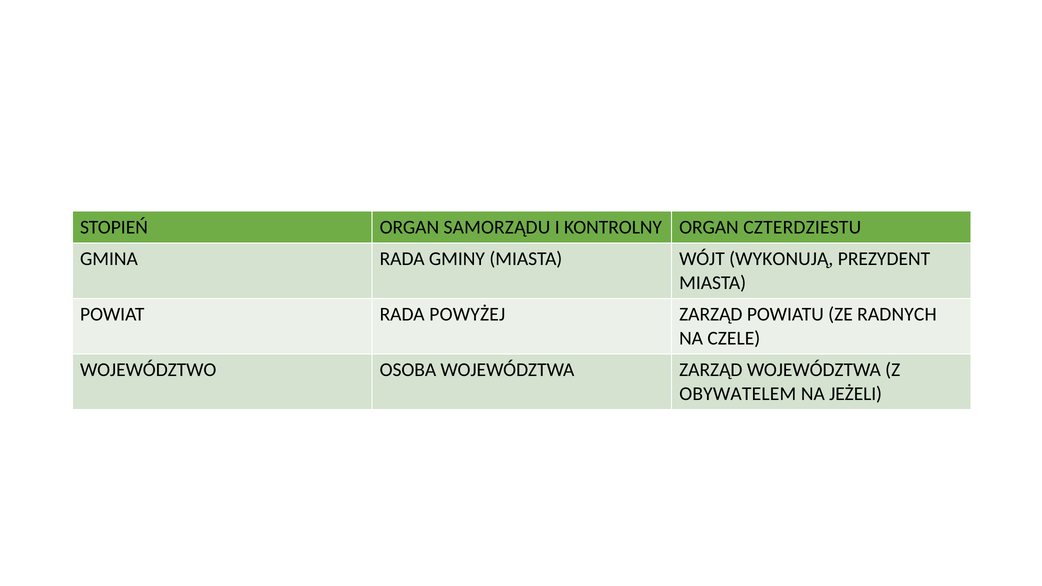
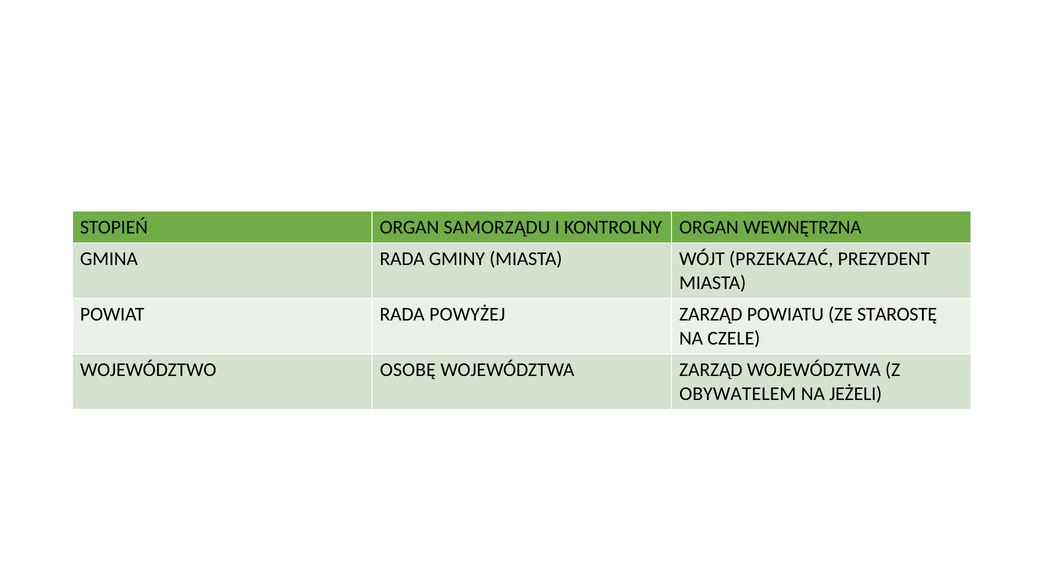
CZTERDZIESTU: CZTERDZIESTU -> WEWNĘTRZNA
WYKONUJĄ: WYKONUJĄ -> PRZEKAZAĆ
RADNYCH: RADNYCH -> STAROSTĘ
OSOBA: OSOBA -> OSOBĘ
